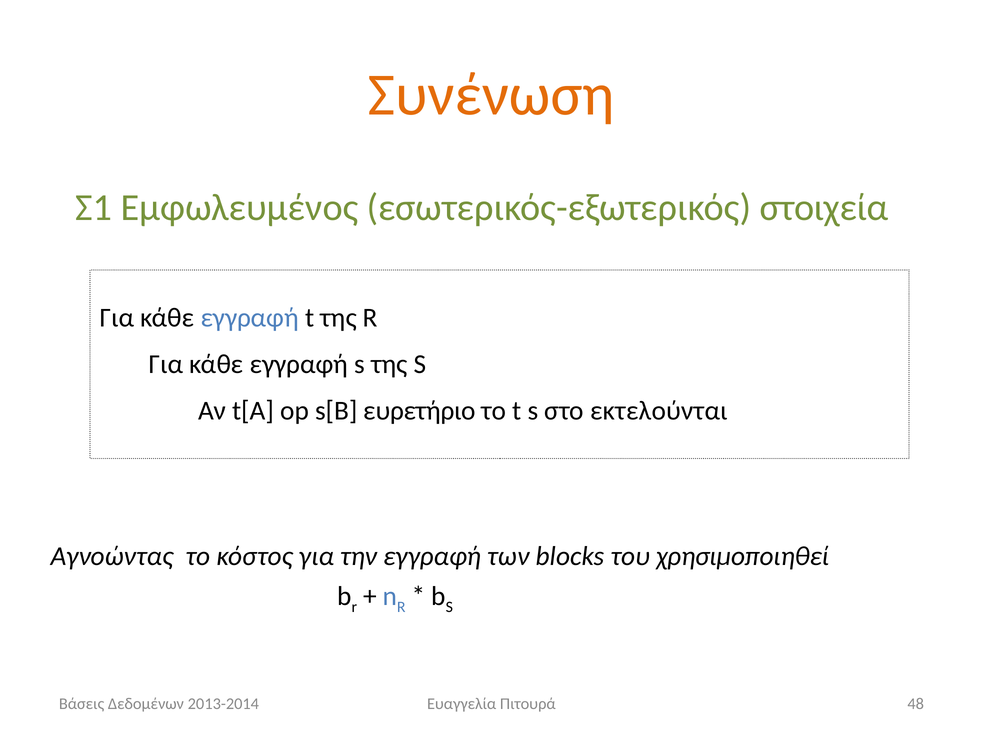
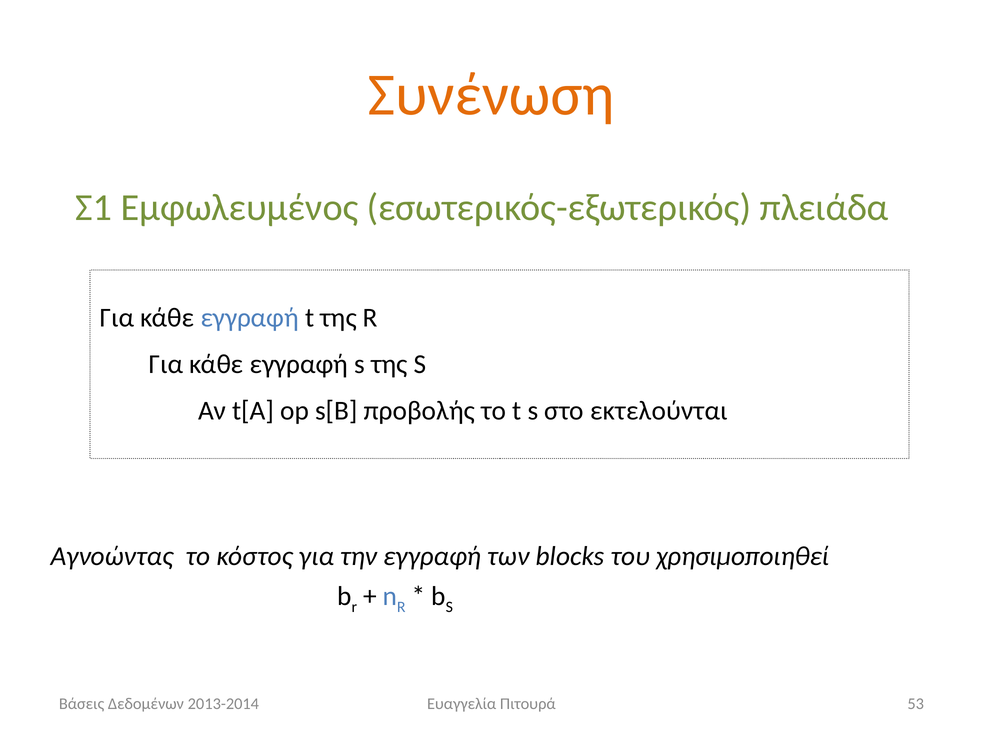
στοιχεία: στοιχεία -> πλειάδα
ευρετήριο: ευρετήριο -> προβολής
48: 48 -> 53
